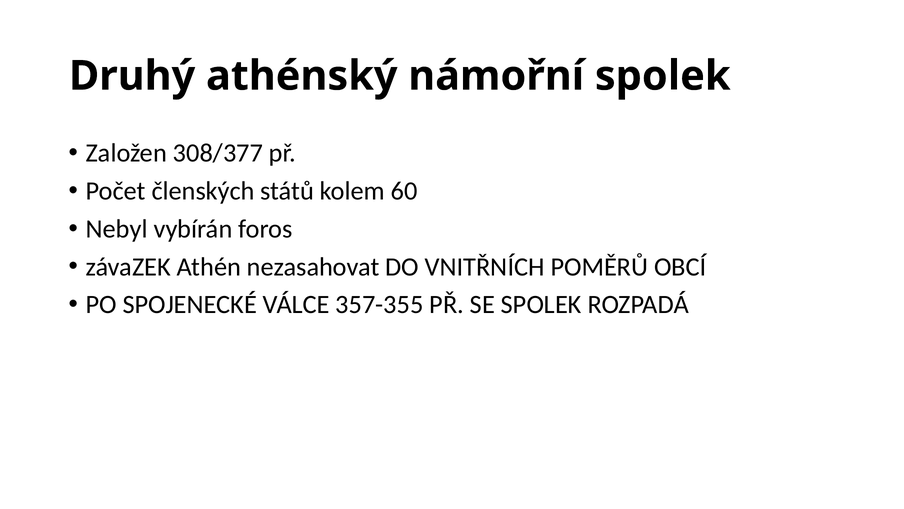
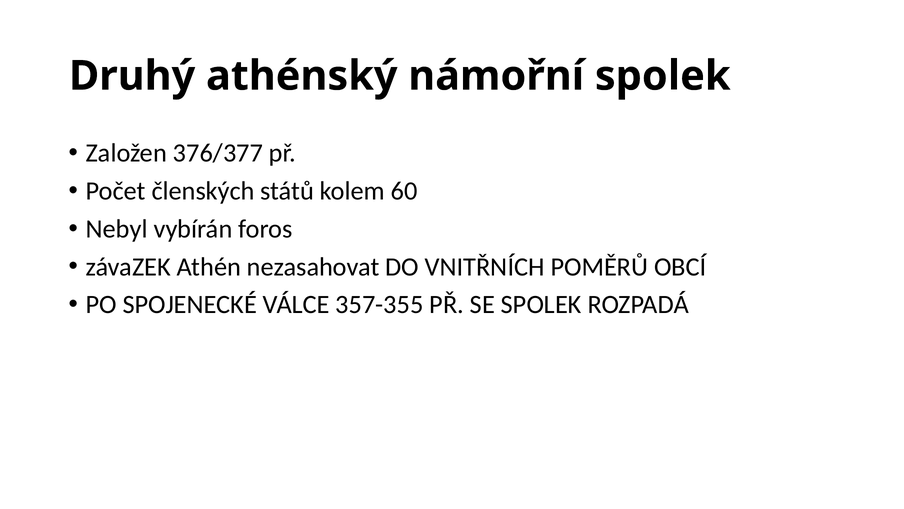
308/377: 308/377 -> 376/377
